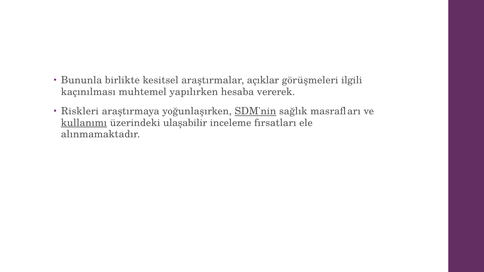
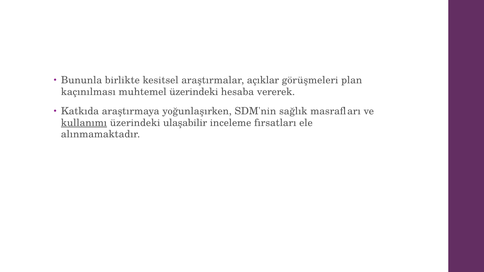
ilgili: ilgili -> plan
muhtemel yapılırken: yapılırken -> üzerindeki
Riskleri: Riskleri -> Katkıda
SDM'nin underline: present -> none
